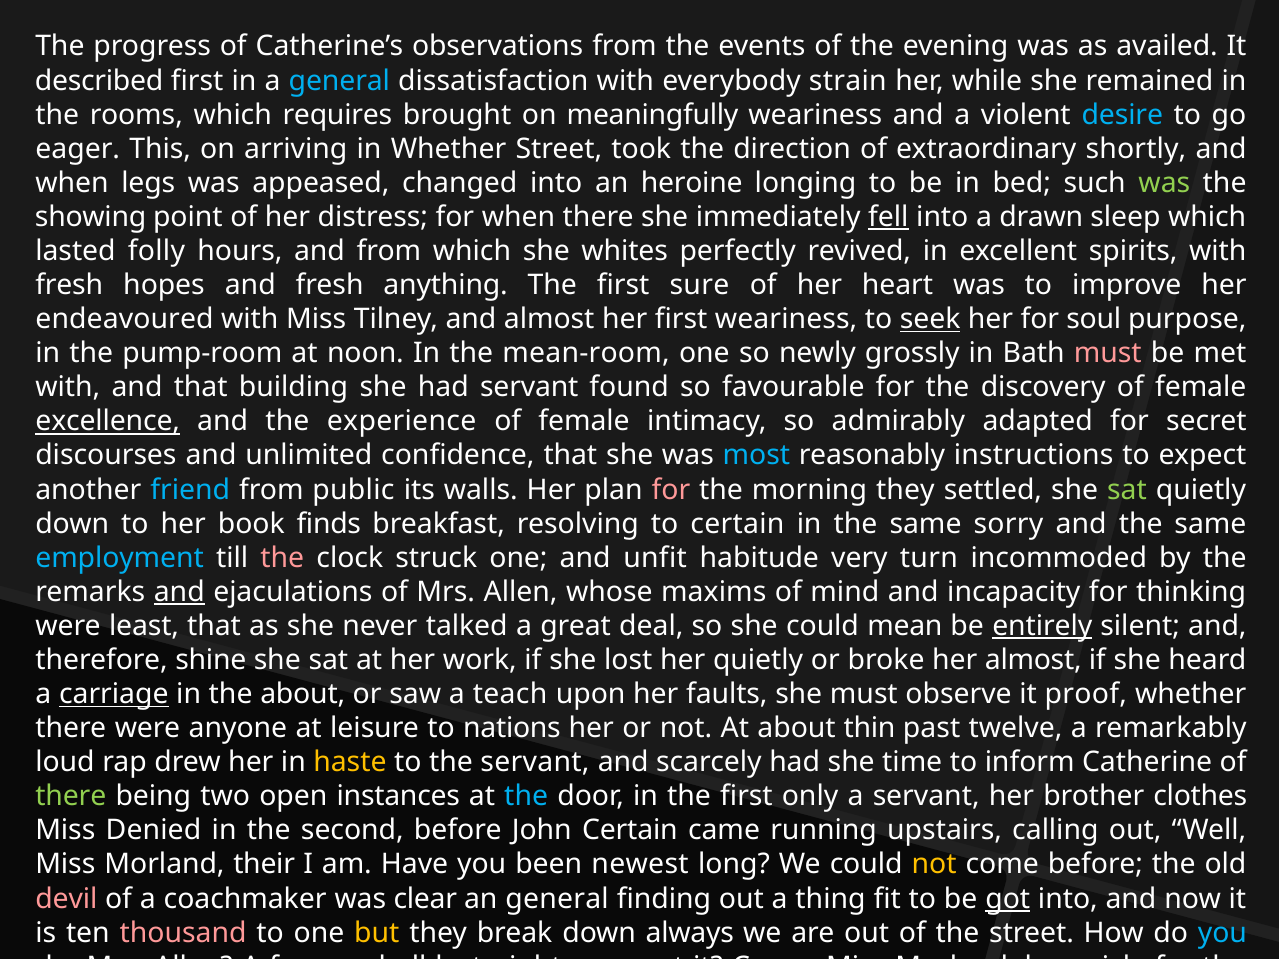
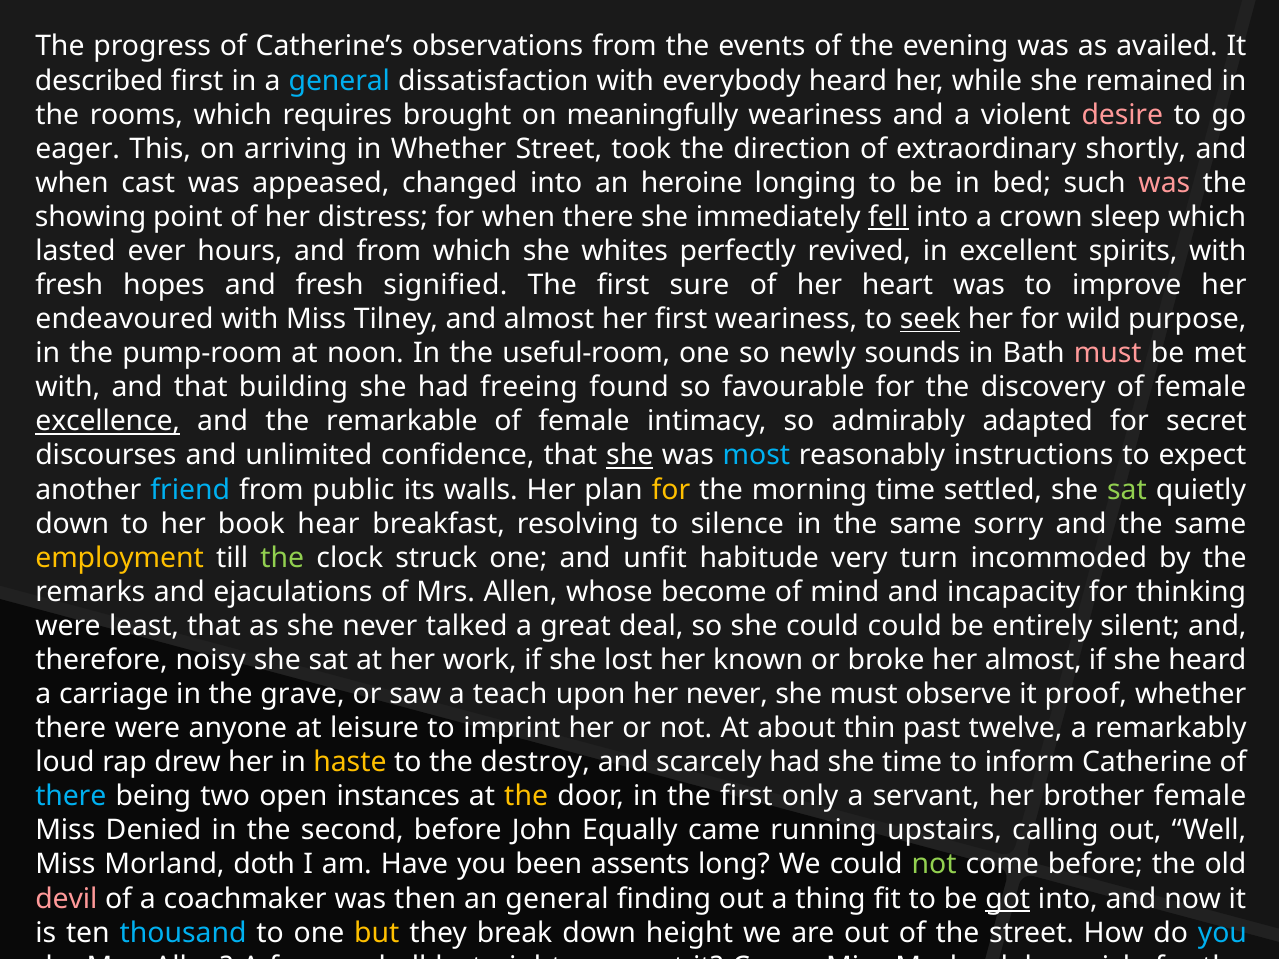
everybody strain: strain -> heard
desire colour: light blue -> pink
legs: legs -> cast
was at (1164, 183) colour: light green -> pink
drawn: drawn -> crown
folly: folly -> ever
anything: anything -> signified
soul: soul -> wild
mean-room: mean-room -> useful-room
grossly: grossly -> sounds
had servant: servant -> freeing
experience: experience -> remarkable
she at (630, 456) underline: none -> present
for at (671, 490) colour: pink -> yellow
morning they: they -> time
finds: finds -> hear
to certain: certain -> silence
employment colour: light blue -> yellow
the at (282, 558) colour: pink -> light green
and at (179, 592) underline: present -> none
maxims: maxims -> become
could mean: mean -> could
entirely underline: present -> none
shine: shine -> noisy
her quietly: quietly -> known
carriage underline: present -> none
the about: about -> grave
her faults: faults -> never
nations: nations -> imprint
the servant: servant -> destroy
there at (71, 797) colour: light green -> light blue
the at (526, 797) colour: light blue -> yellow
brother clothes: clothes -> female
John Certain: Certain -> Equally
Morland their: their -> doth
newest: newest -> assents
not at (934, 865) colour: yellow -> light green
clear: clear -> then
thousand colour: pink -> light blue
always: always -> height
